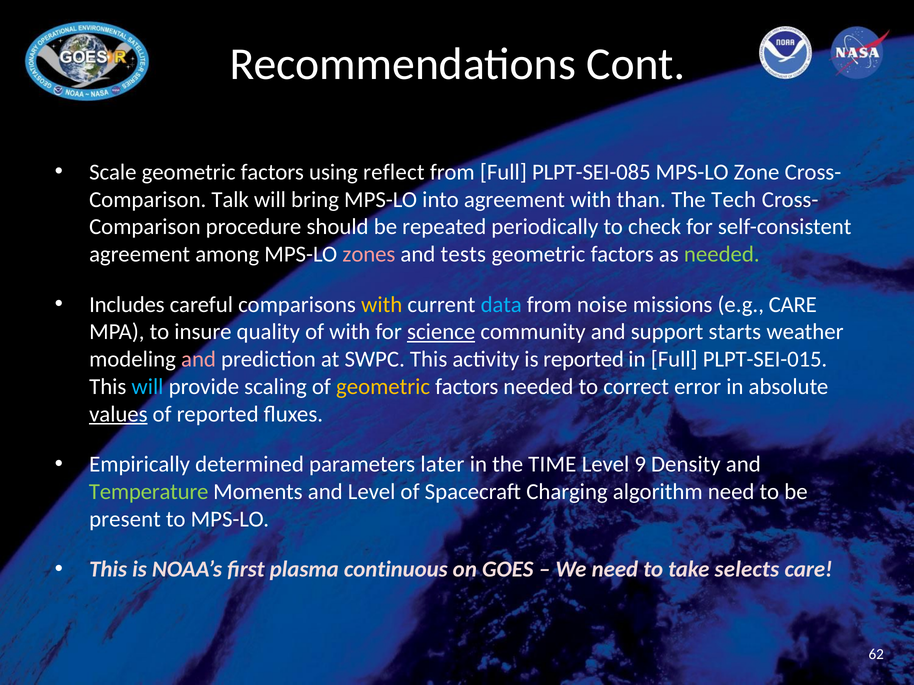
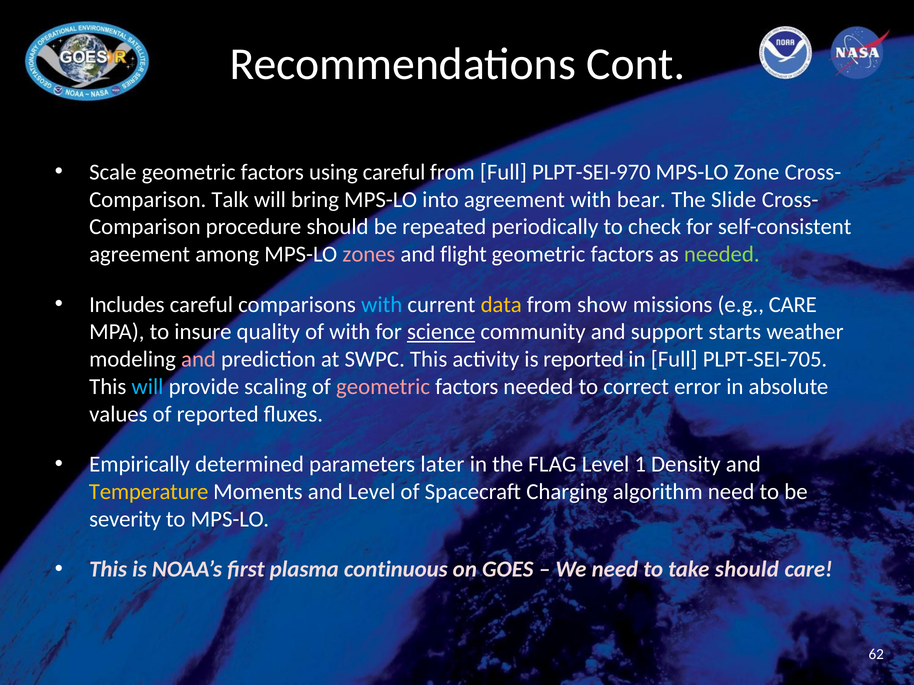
using reflect: reflect -> careful
PLPT-SEI-085: PLPT-SEI-085 -> PLPT-SEI-970
than: than -> bear
Tech: Tech -> Slide
tests: tests -> flight
with at (382, 305) colour: yellow -> light blue
data colour: light blue -> yellow
noise: noise -> show
PLPT-SEI-015: PLPT-SEI-015 -> PLPT-SEI-705
geometric at (383, 387) colour: yellow -> pink
values underline: present -> none
TIME: TIME -> FLAG
9: 9 -> 1
Temperature colour: light green -> yellow
present: present -> severity
take selects: selects -> should
